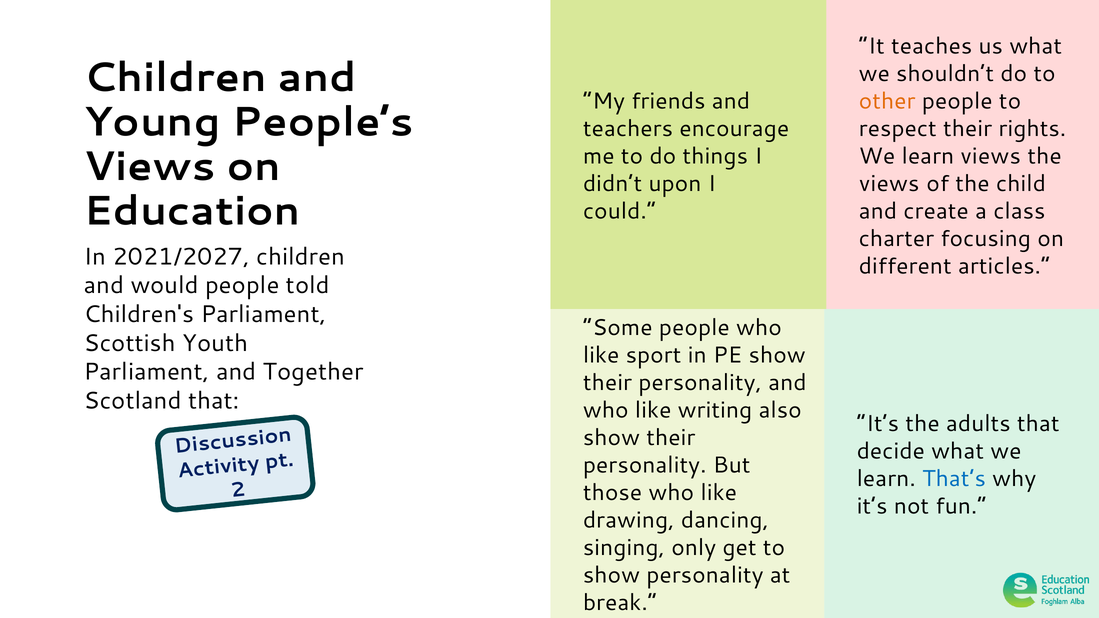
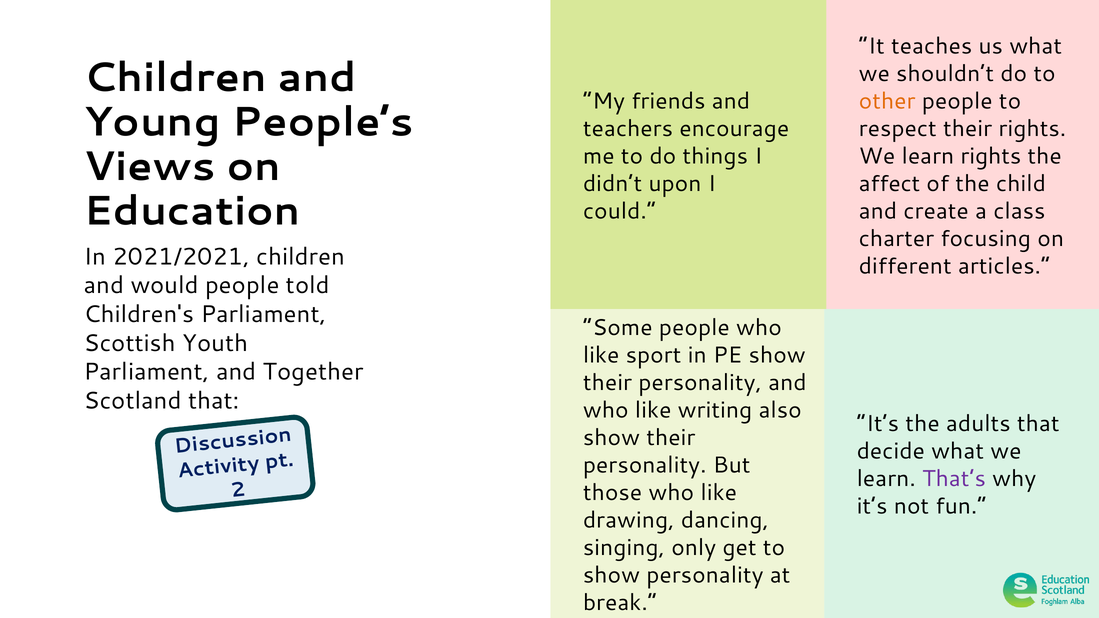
learn views: views -> rights
views at (889, 184): views -> affect
2021/2027: 2021/2027 -> 2021/2021
That’s colour: blue -> purple
